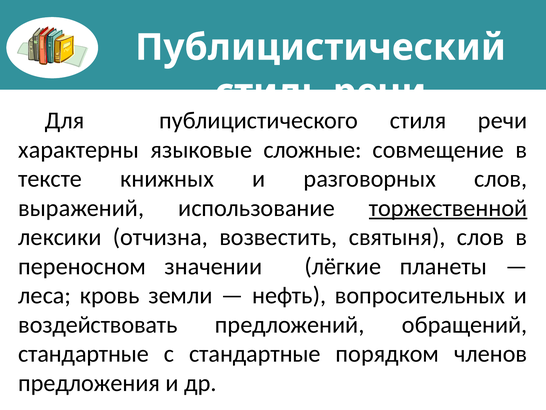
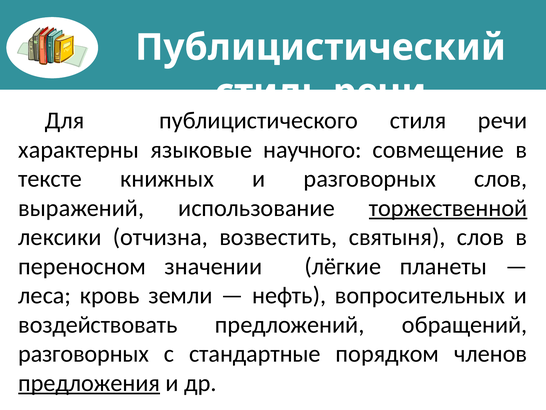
сложные: сложные -> научного
стандартные at (84, 353): стандартные -> разговорных
предложения underline: none -> present
